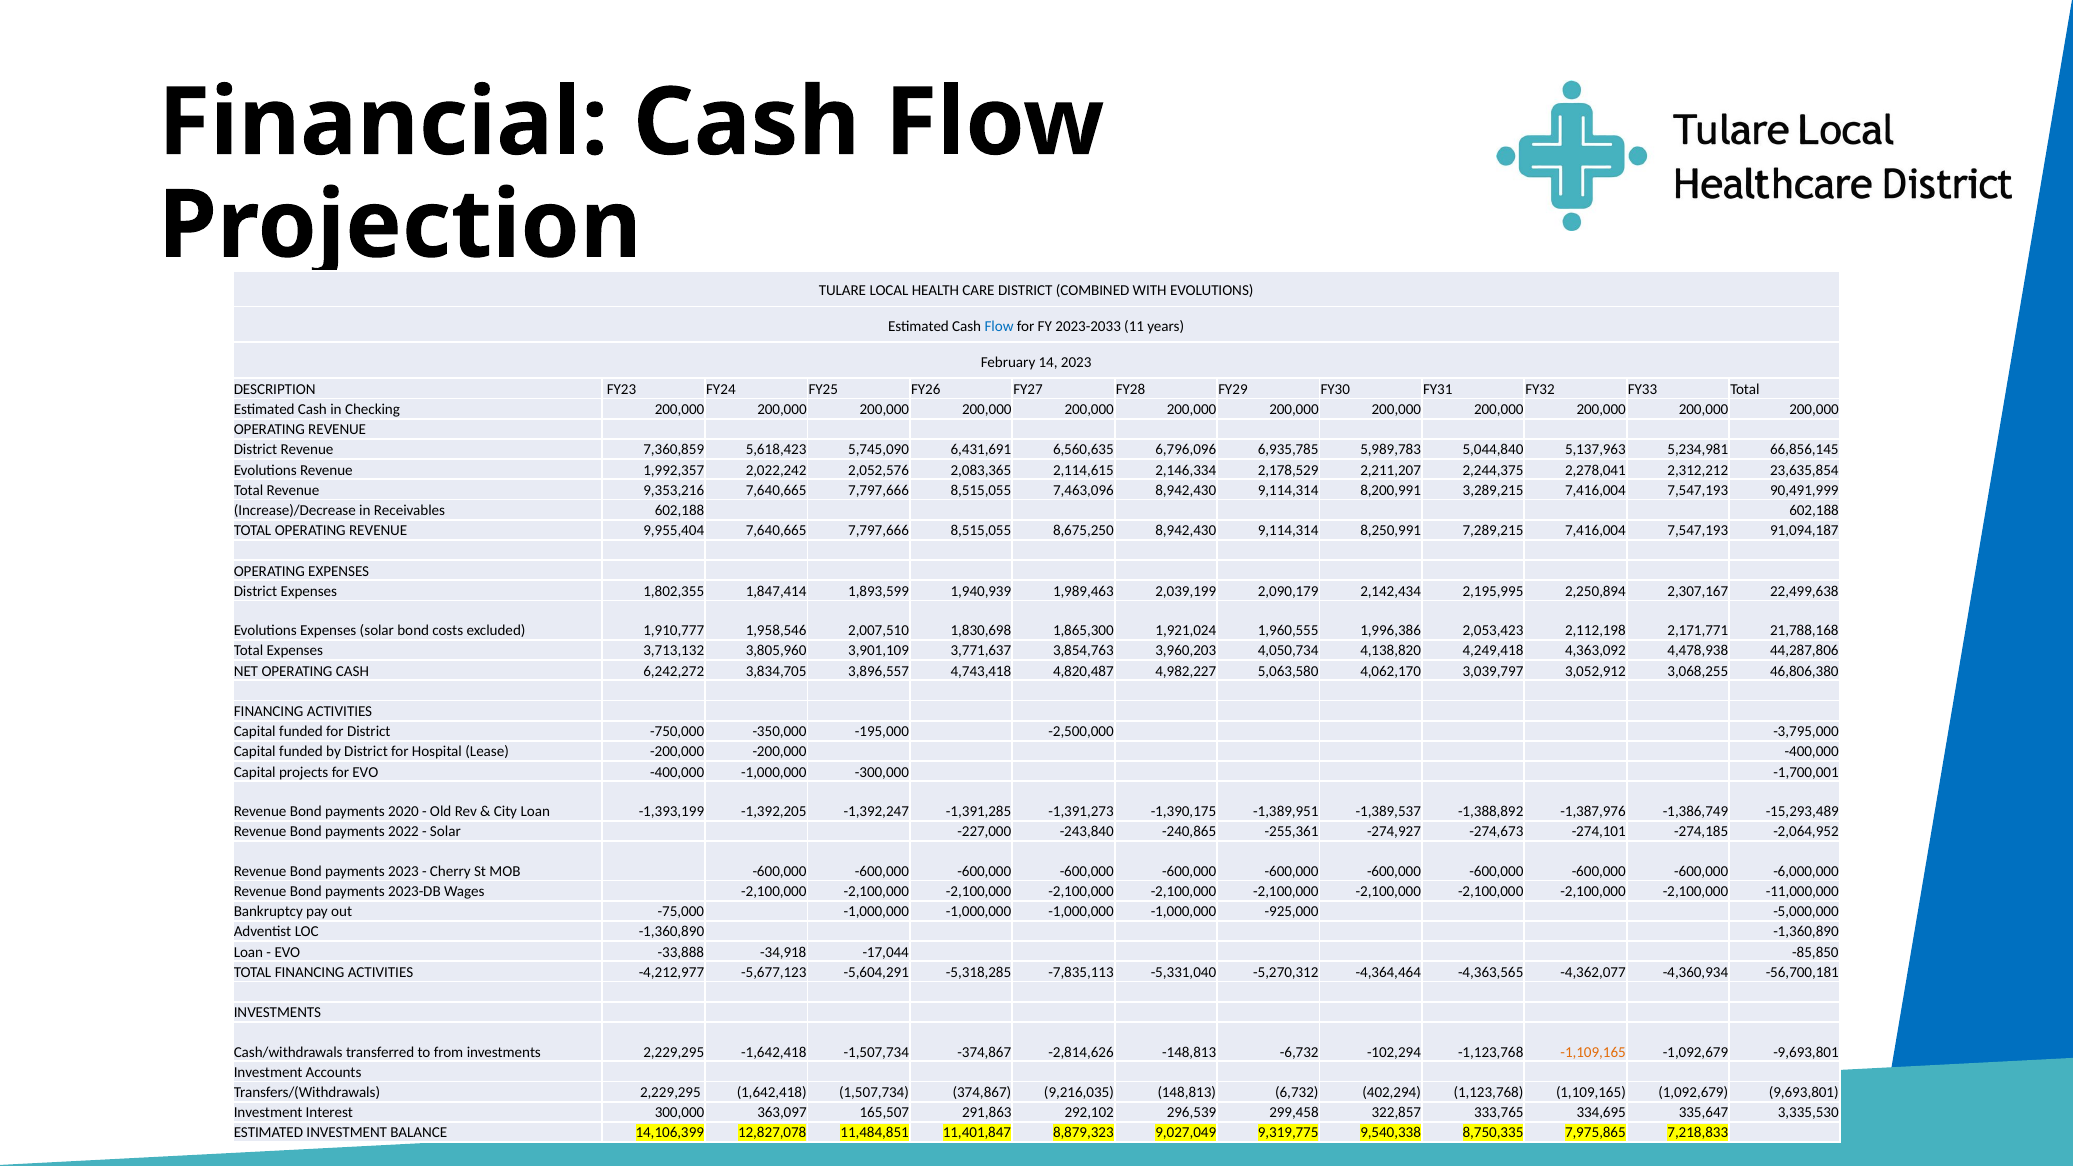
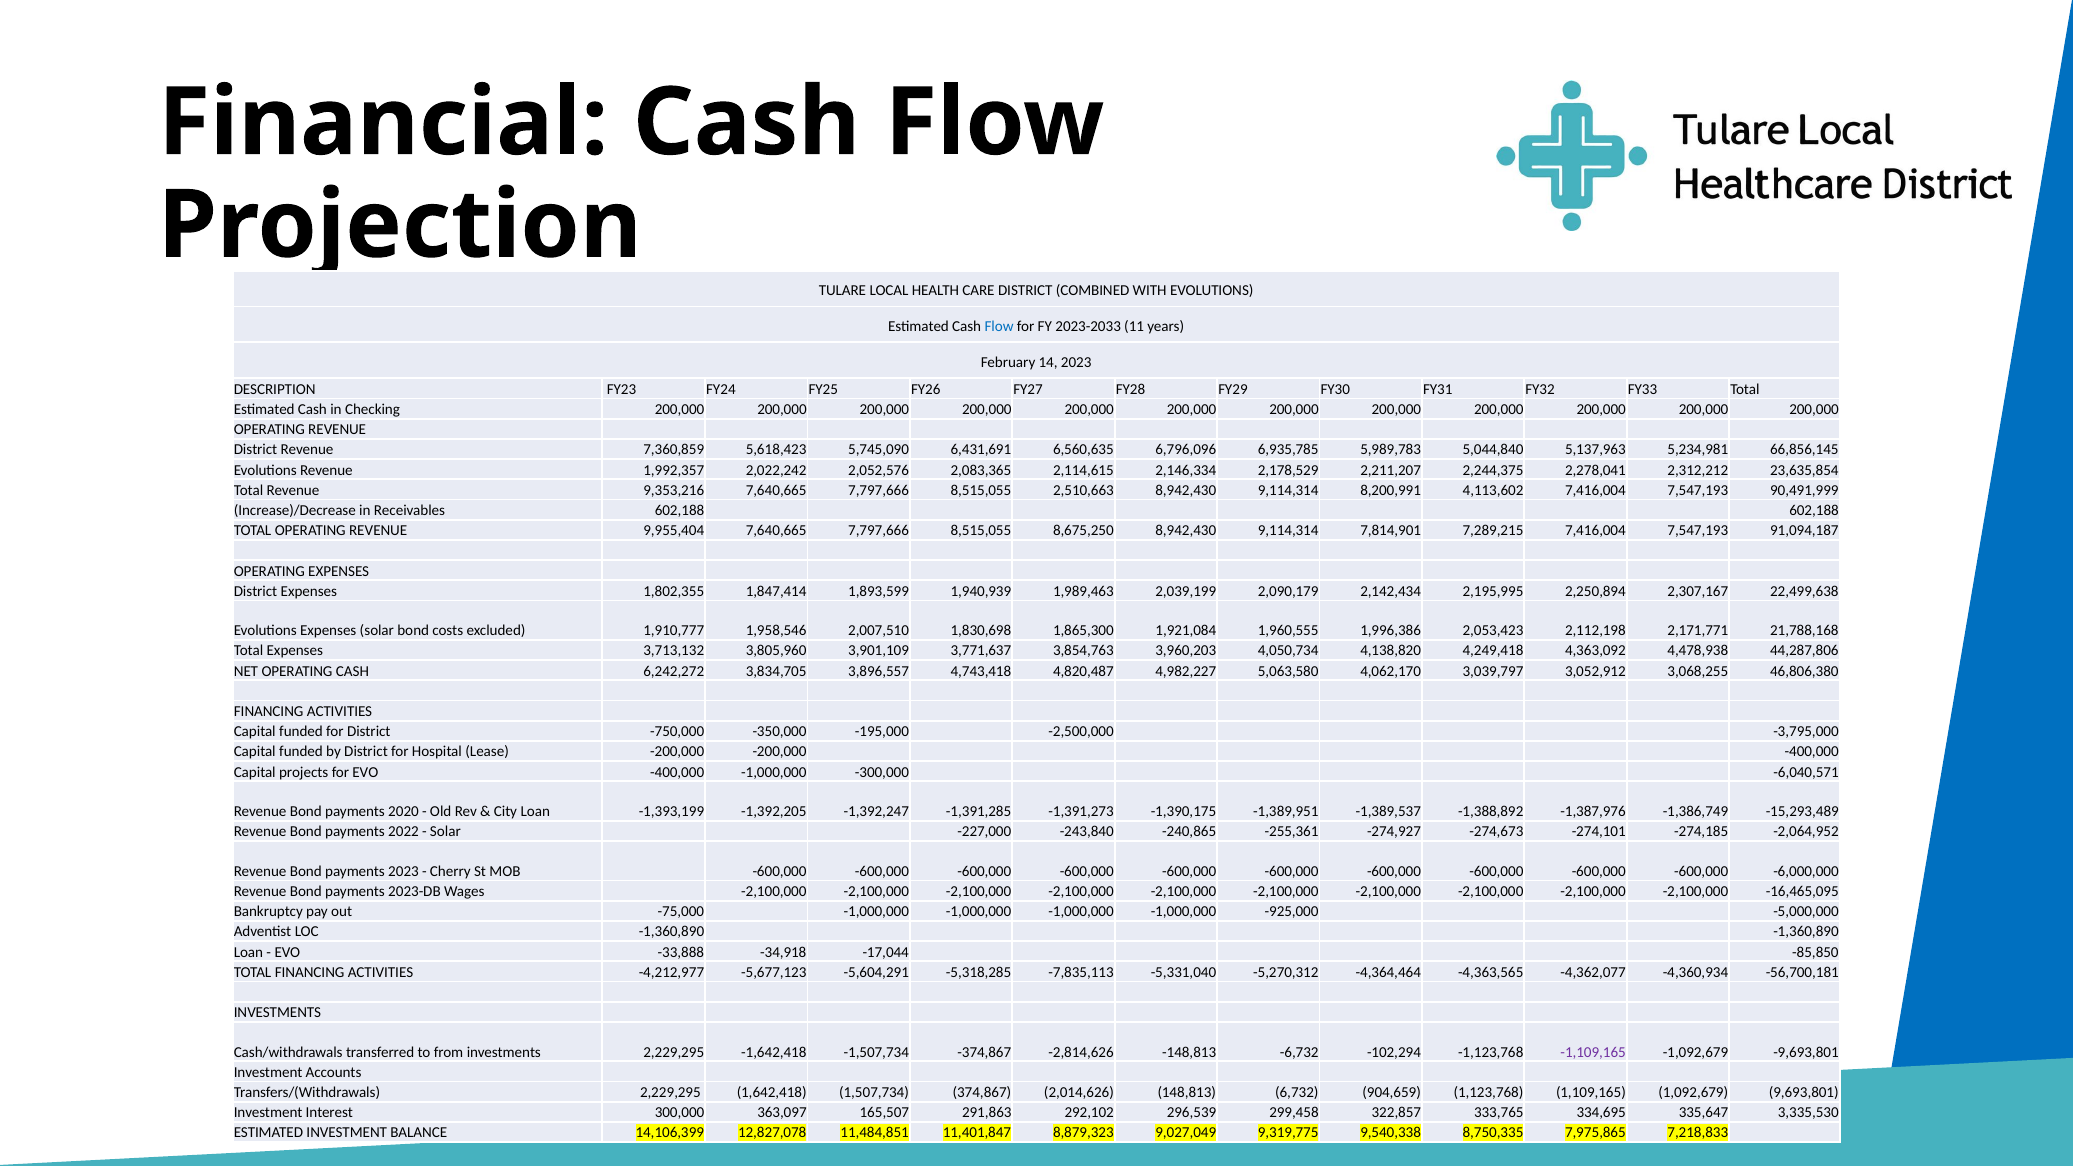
7,463,096: 7,463,096 -> 2,510,663
3,289,215: 3,289,215 -> 4,113,602
8,250,991: 8,250,991 -> 7,814,901
1,921,024: 1,921,024 -> 1,921,084
-1,700,001: -1,700,001 -> -6,040,571
-11,000,000: -11,000,000 -> -16,465,095
-1,109,165 colour: orange -> purple
9,216,035: 9,216,035 -> 2,014,626
402,294: 402,294 -> 904,659
